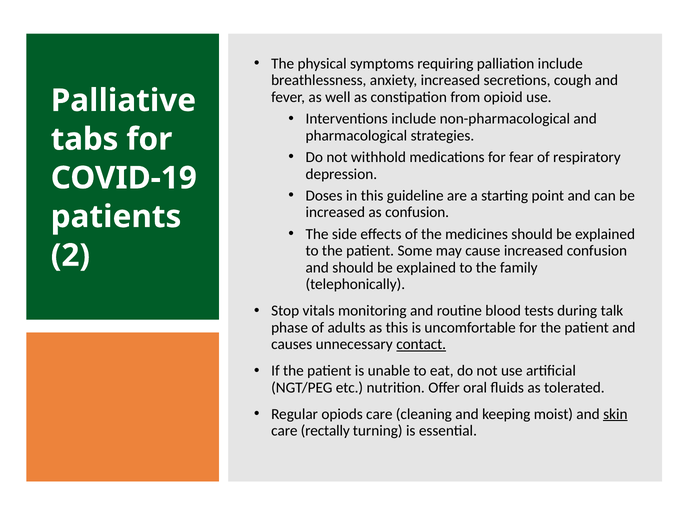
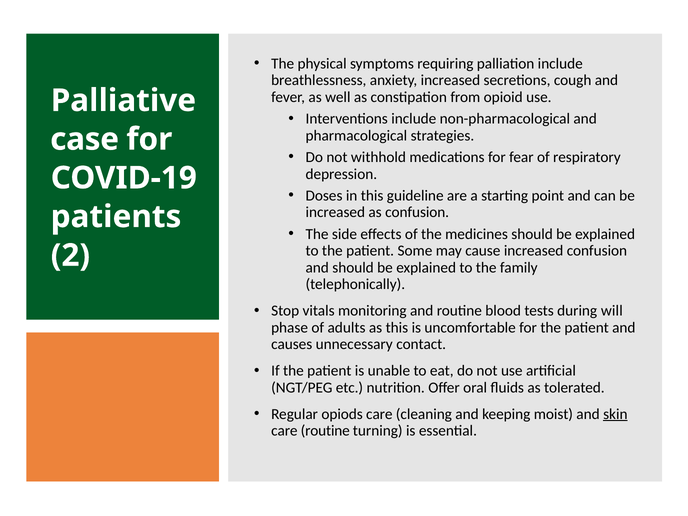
tabs: tabs -> case
talk: talk -> will
contact underline: present -> none
care rectally: rectally -> routine
